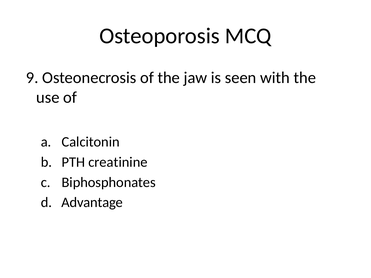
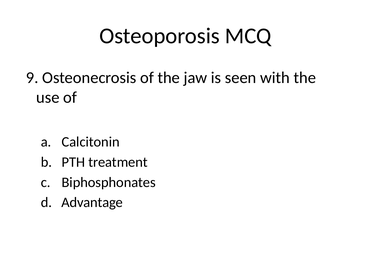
creatinine: creatinine -> treatment
